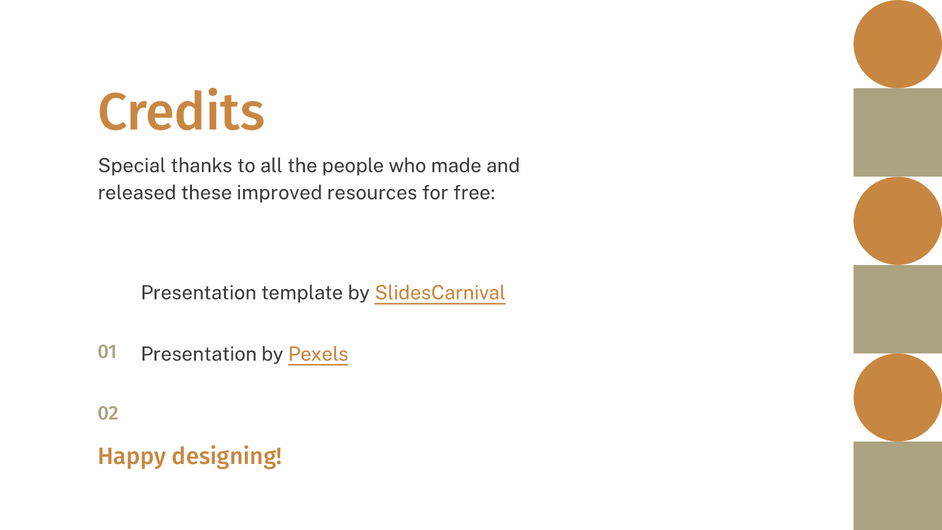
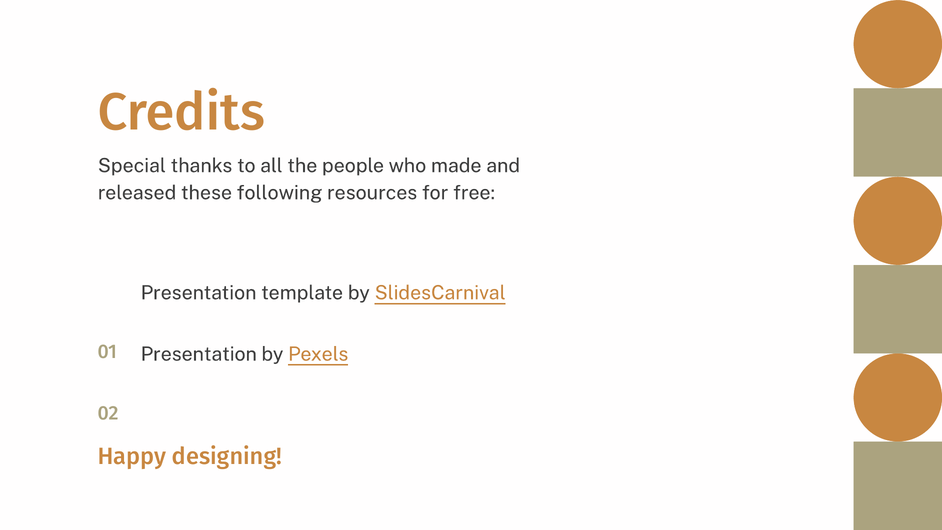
improved: improved -> following
